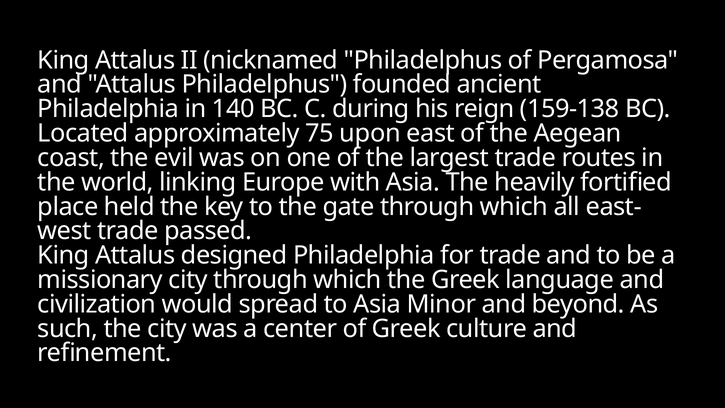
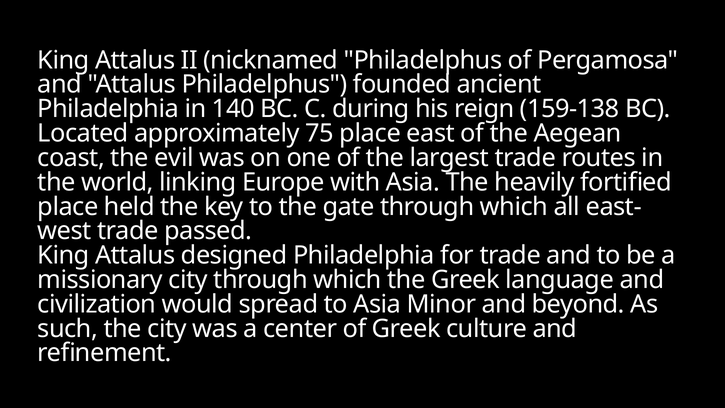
75 upon: upon -> place
